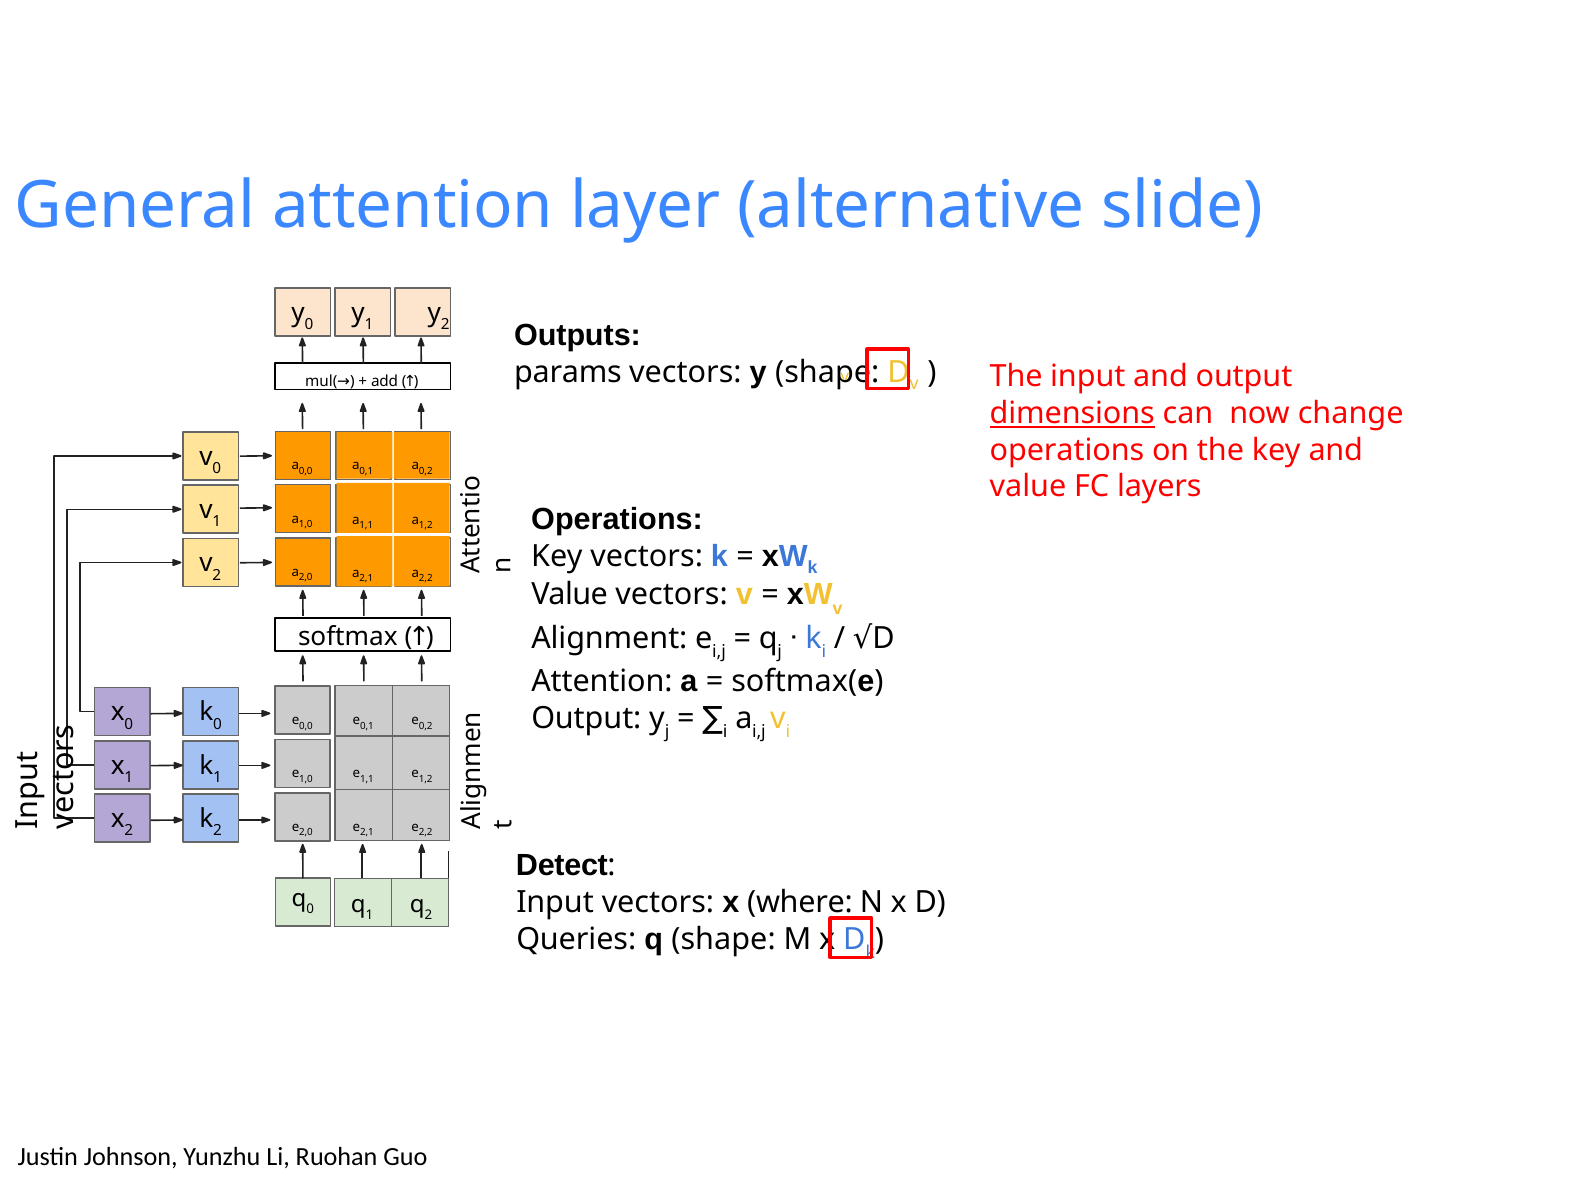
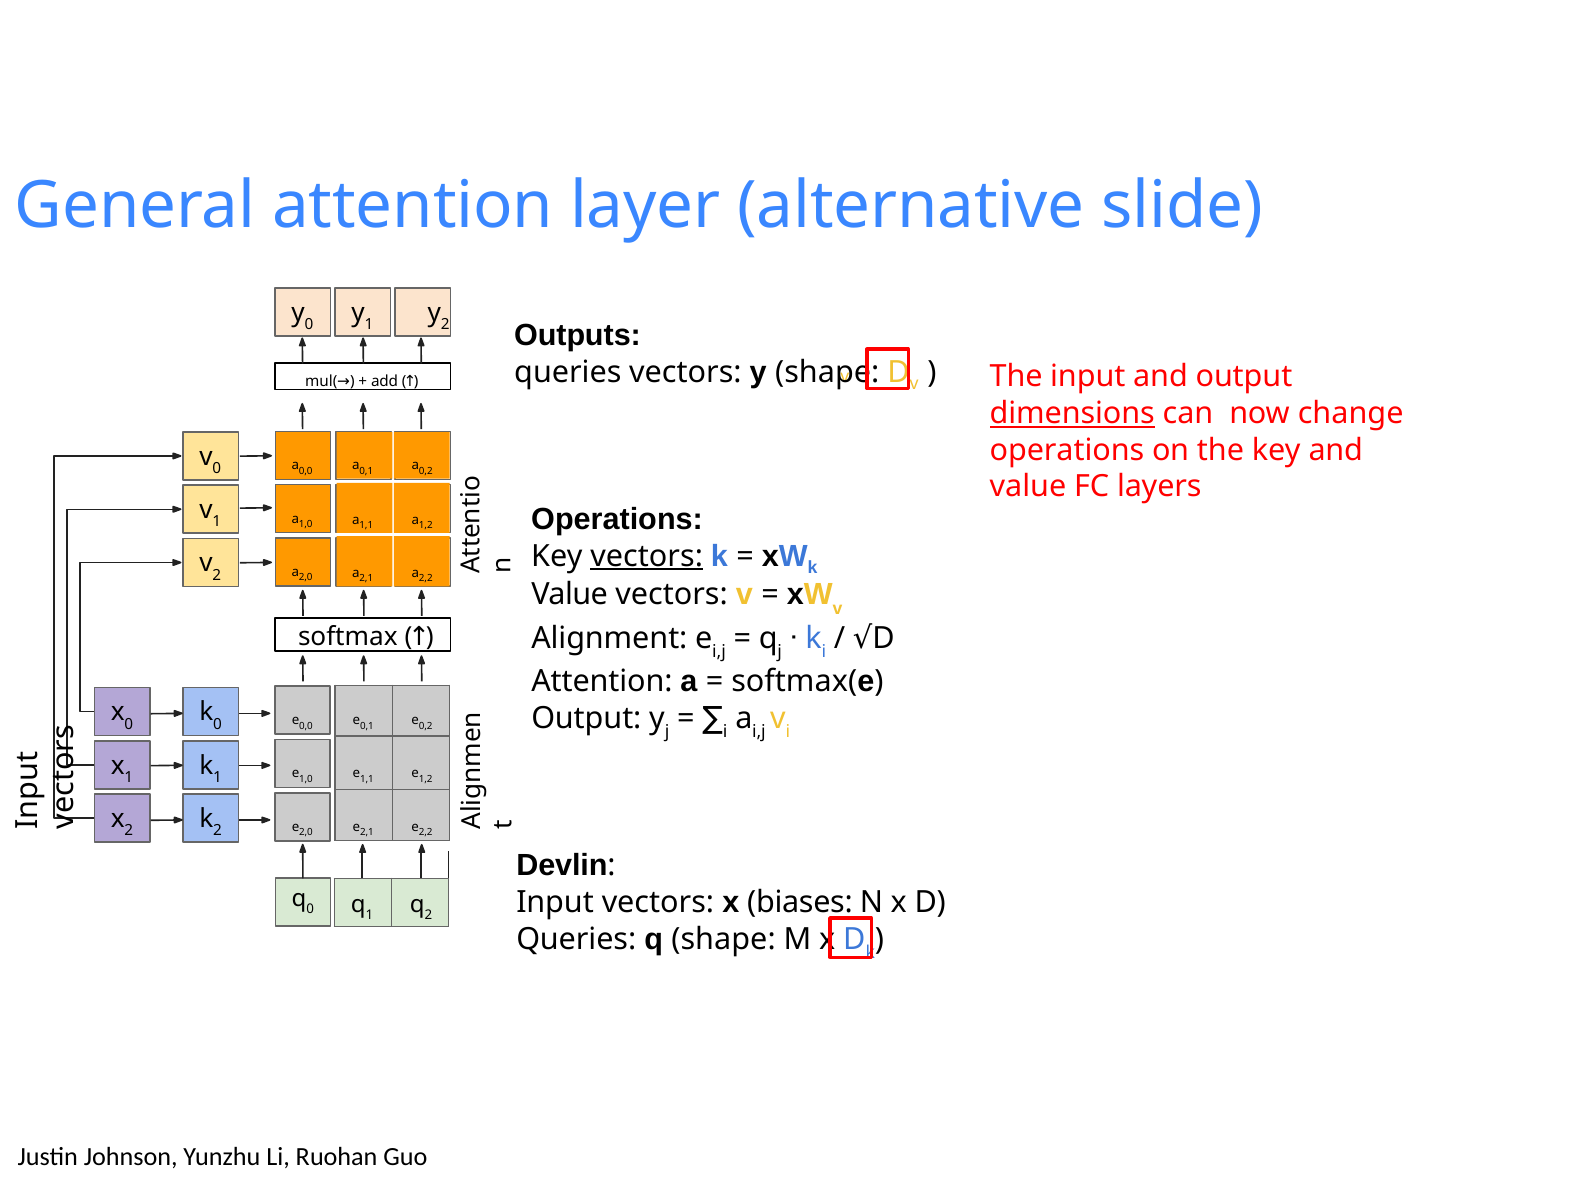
params at (568, 372): params -> queries
vectors at (647, 556) underline: none -> present
Detect: Detect -> Devlin
where: where -> biases
